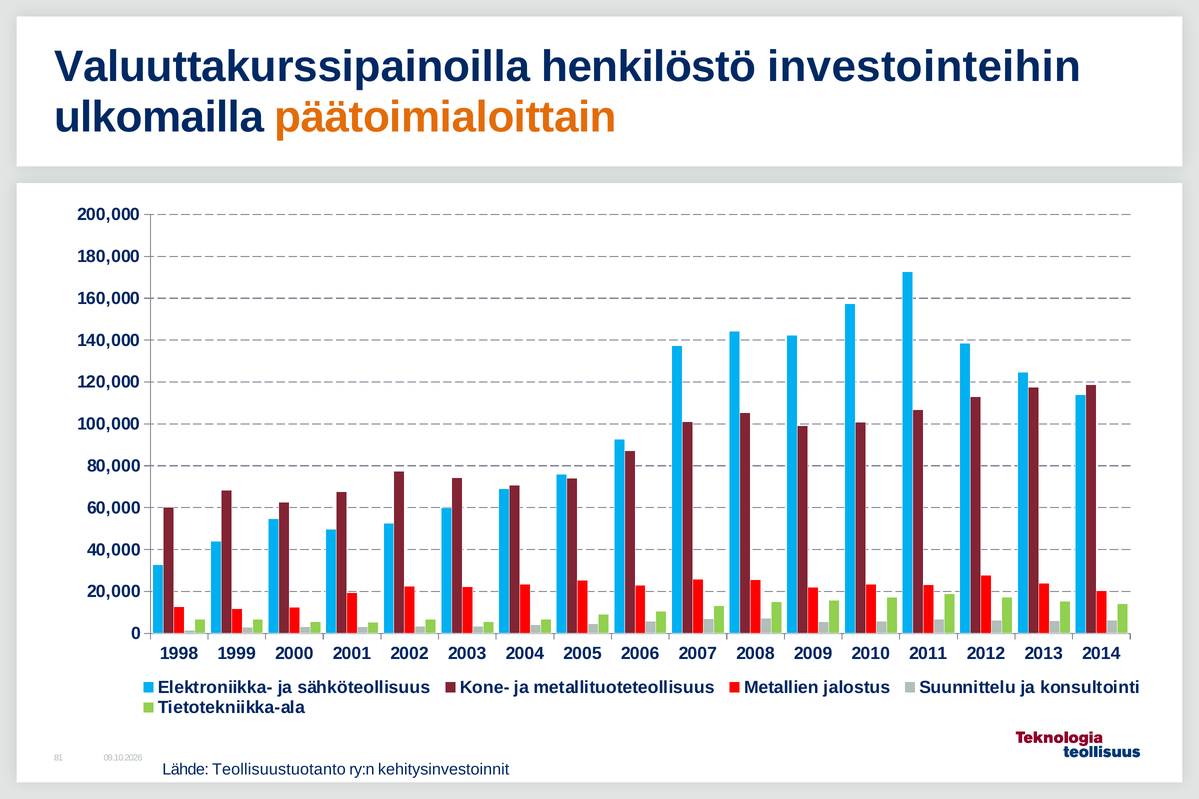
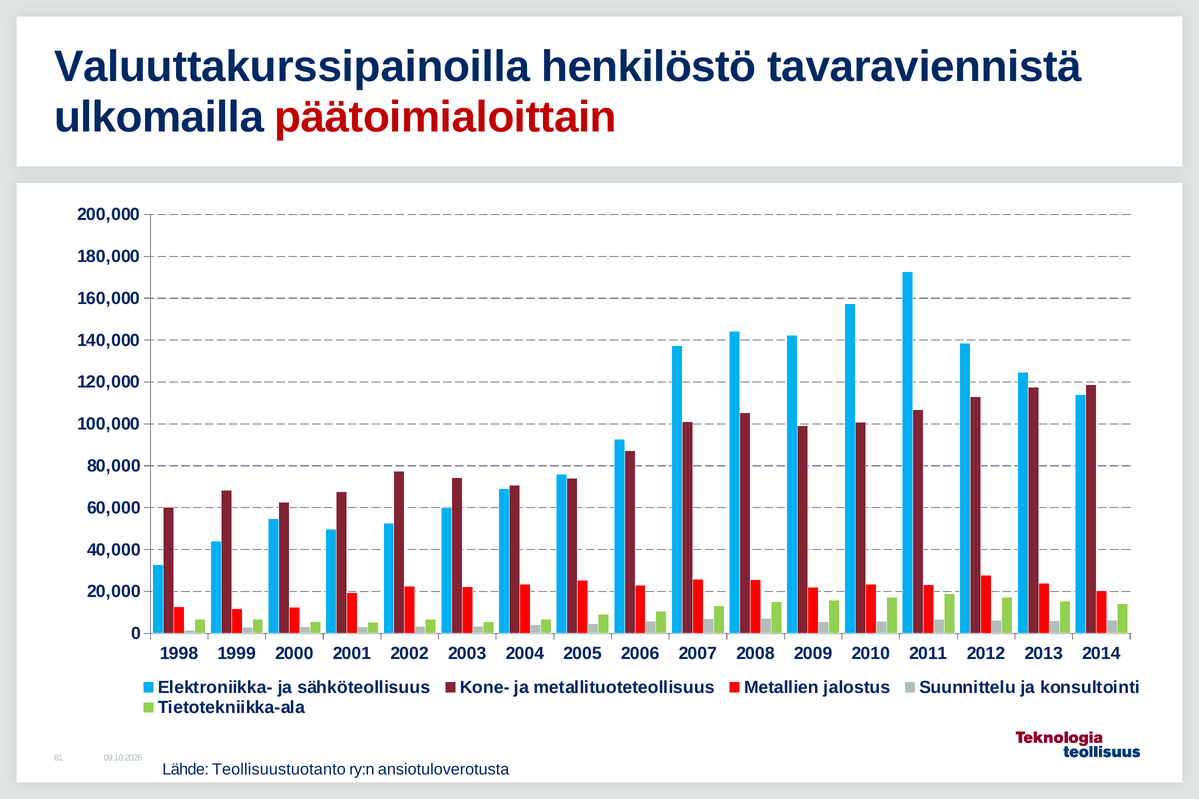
investointeihin: investointeihin -> tavaraviennistä
päätoimialoittain colour: orange -> red
kehitysinvestoinnit: kehitysinvestoinnit -> ansiotuloverotusta
